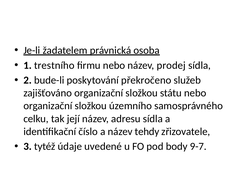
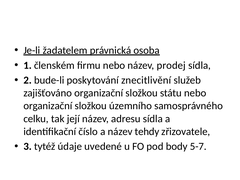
trestního: trestního -> členském
překročeno: překročeno -> znecitlivění
9-7: 9-7 -> 5-7
